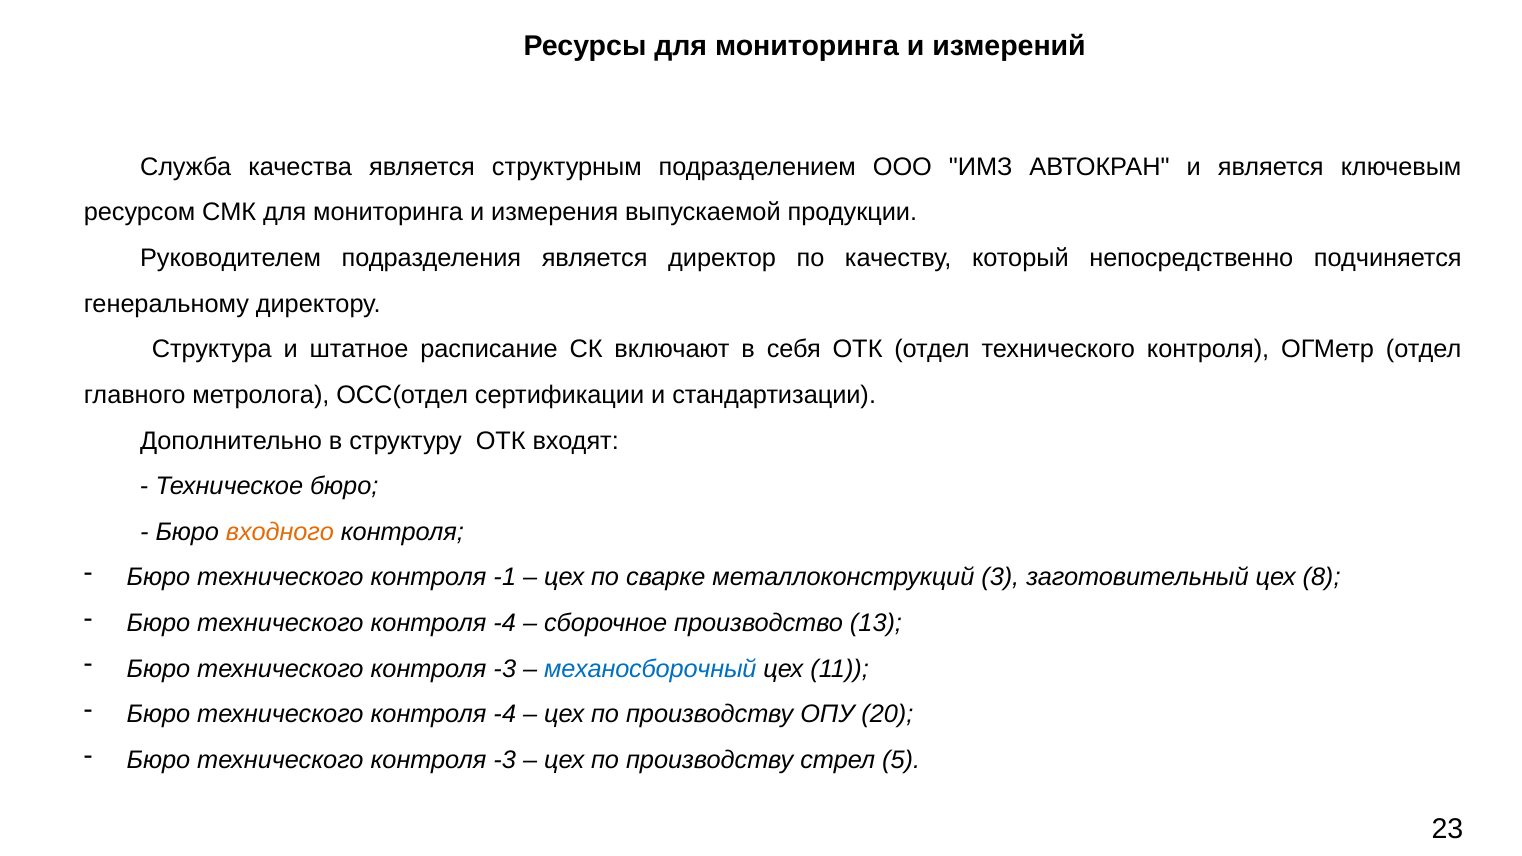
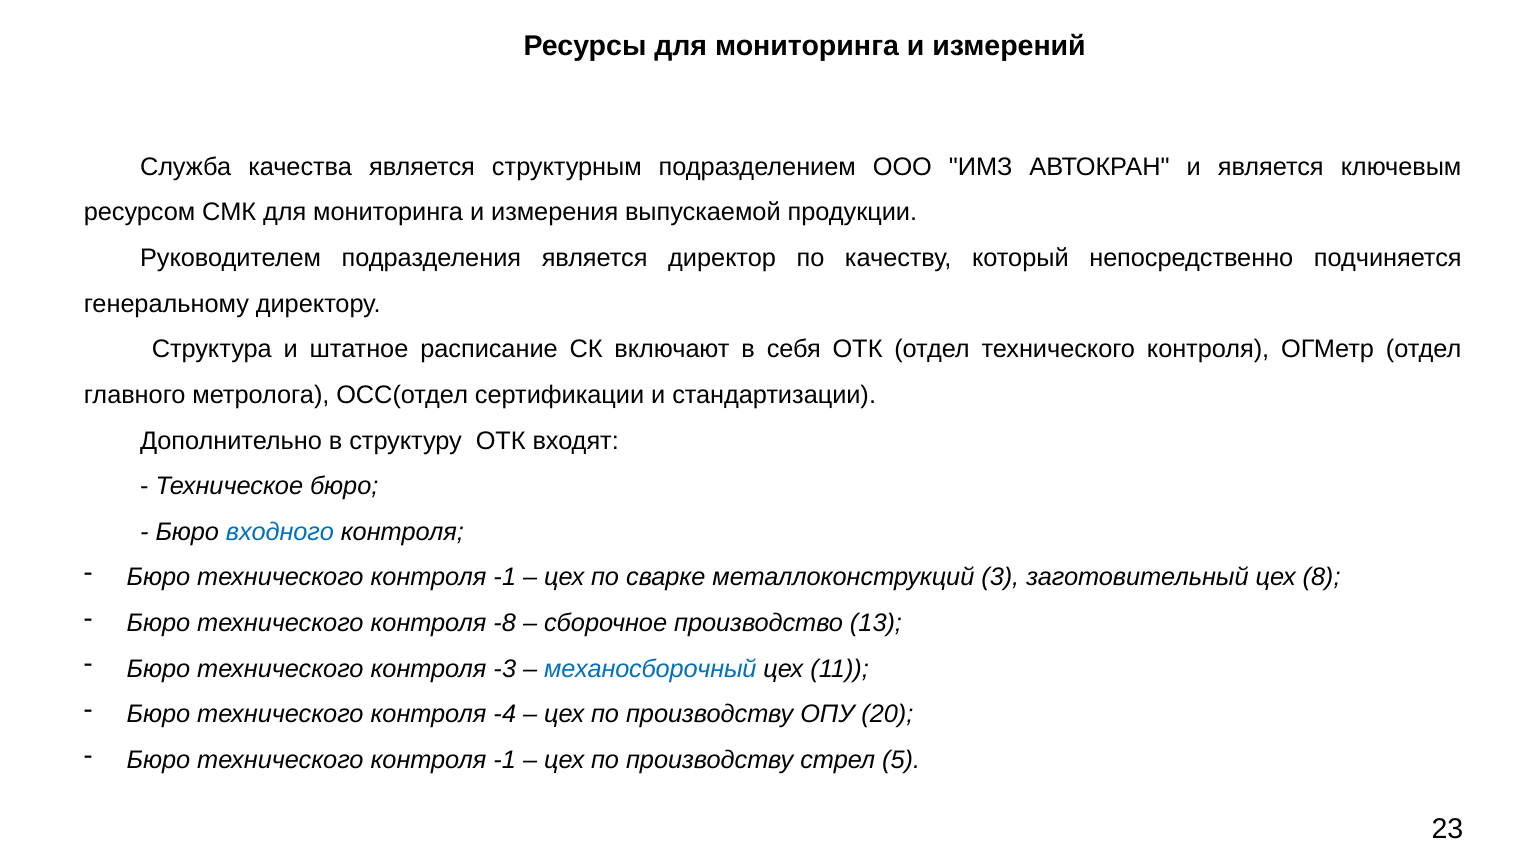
входного colour: orange -> blue
-4 at (505, 623): -4 -> -8
-3 at (505, 760): -3 -> -1
